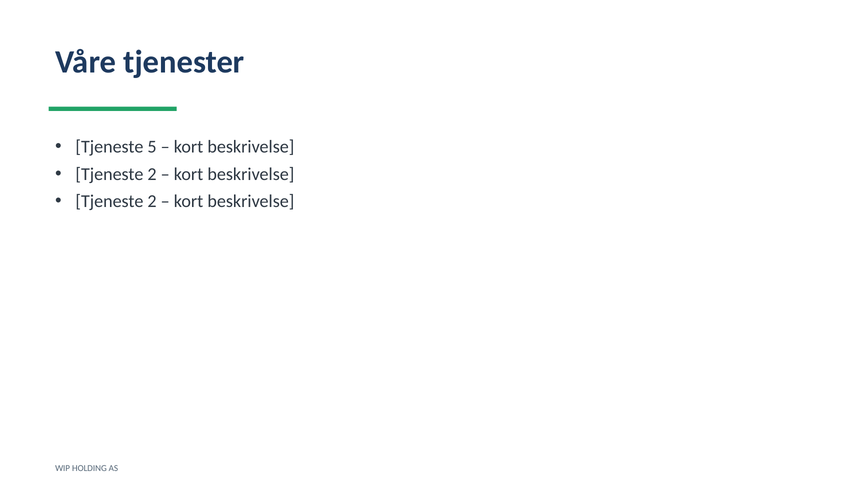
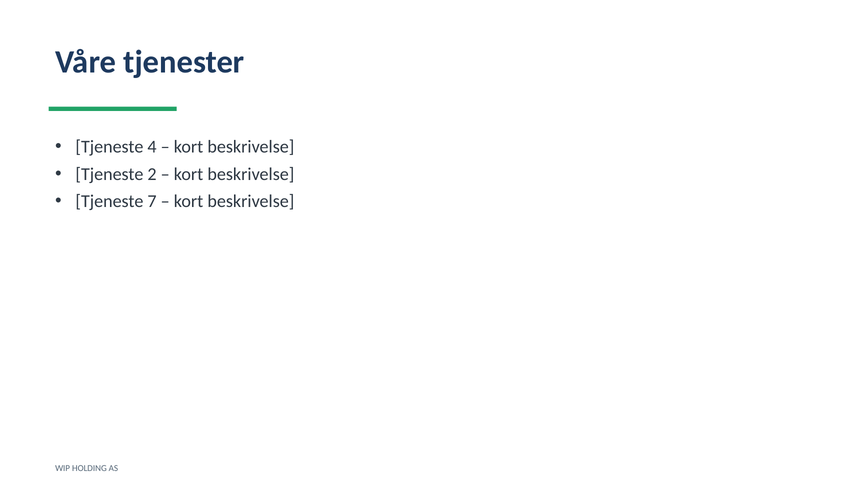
5: 5 -> 4
2 at (152, 201): 2 -> 7
